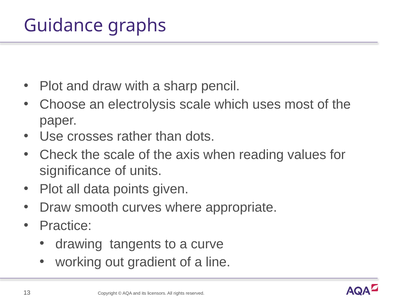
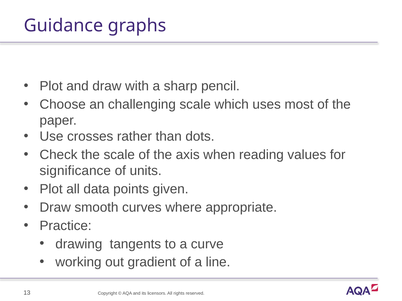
electrolysis: electrolysis -> challenging
